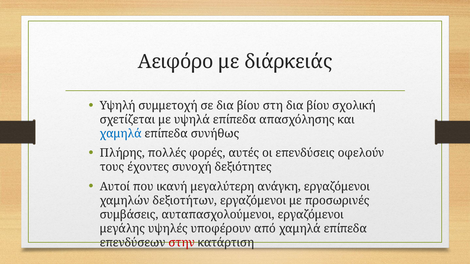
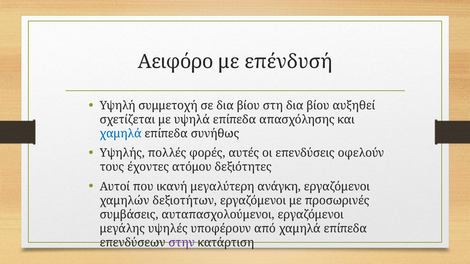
διάρκειάς: διάρκειάς -> επένδυσή
σχολική: σχολική -> αυξηθεί
Πλήρης: Πλήρης -> Υψηλής
συνοχή: συνοχή -> ατόμου
στην colour: red -> purple
